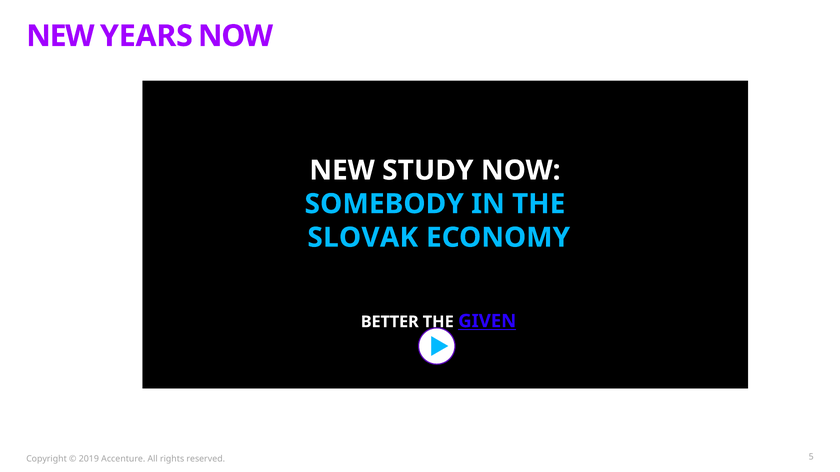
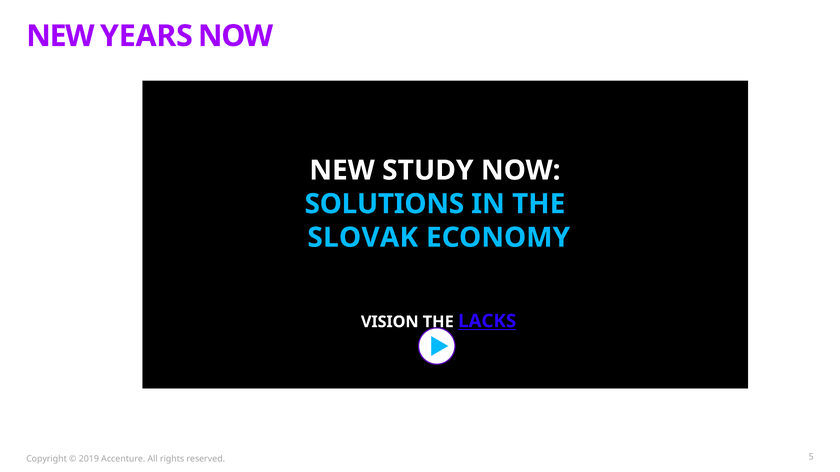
SOMEBODY: SOMEBODY -> SOLUTIONS
BETTER: BETTER -> VISION
GIVEN: GIVEN -> LACKS
